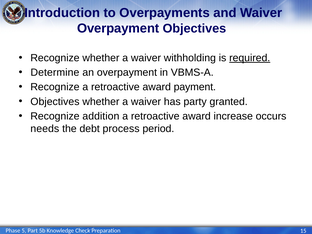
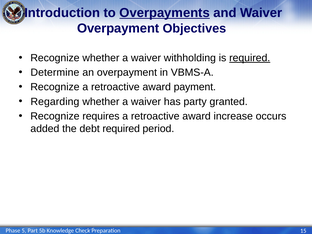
Overpayments underline: none -> present
Objectives at (55, 102): Objectives -> Regarding
addition: addition -> requires
needs: needs -> added
debt process: process -> required
